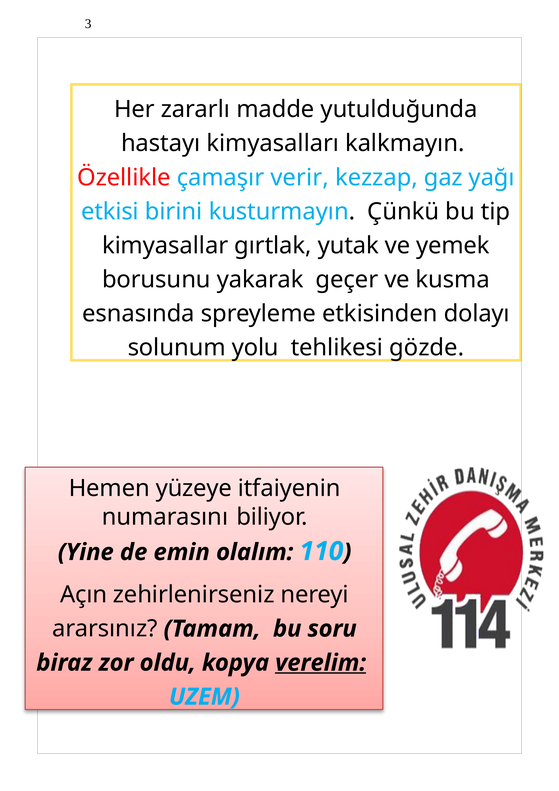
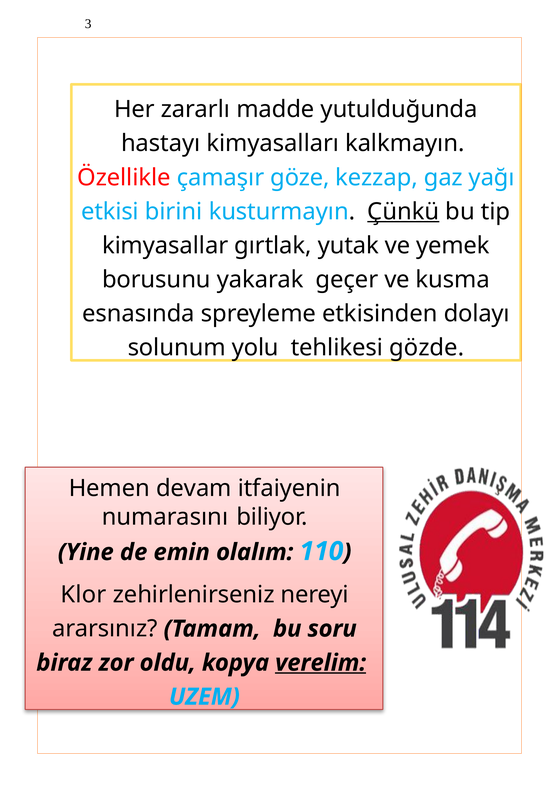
verir: verir -> göze
Çünkü underline: none -> present
yüzeye: yüzeye -> devam
Açın: Açın -> Klor
